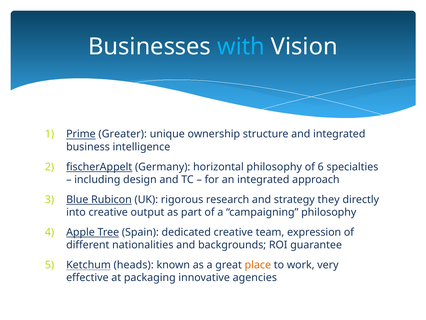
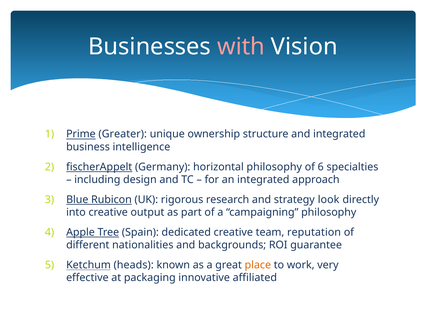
with colour: light blue -> pink
they: they -> look
expression: expression -> reputation
agencies: agencies -> affiliated
